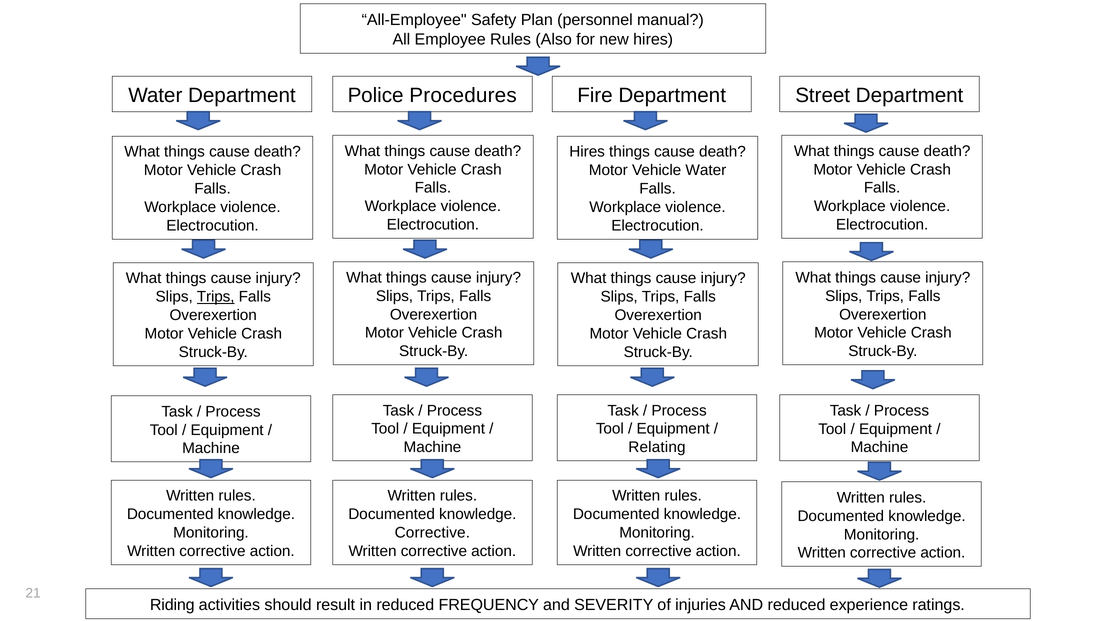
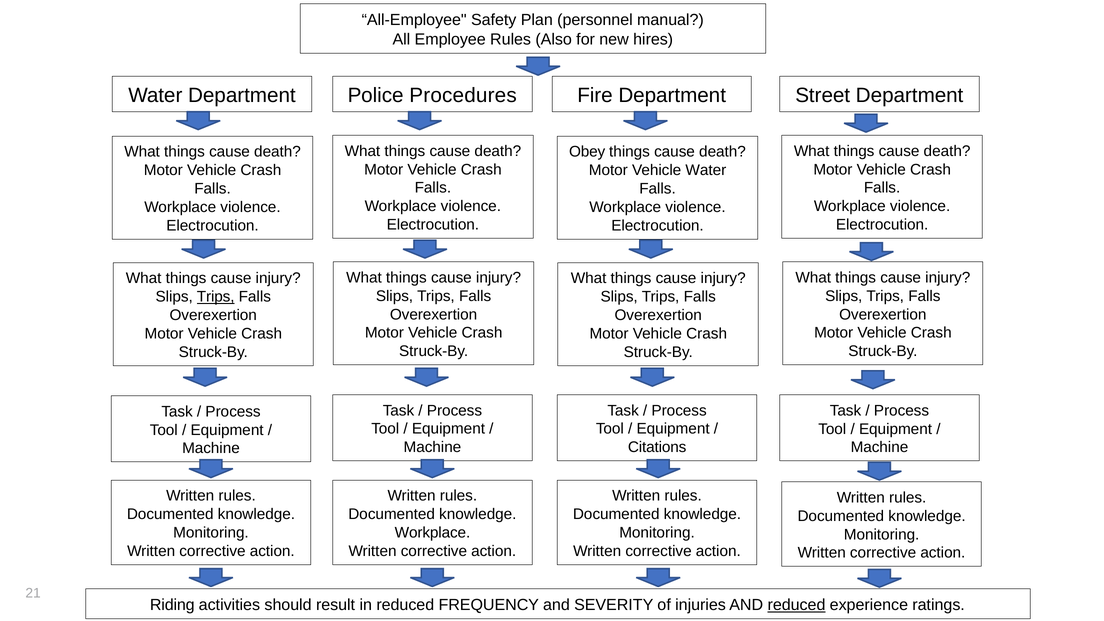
Hires at (587, 152): Hires -> Obey
Relating: Relating -> Citations
Corrective at (432, 533): Corrective -> Workplace
reduced at (797, 605) underline: none -> present
